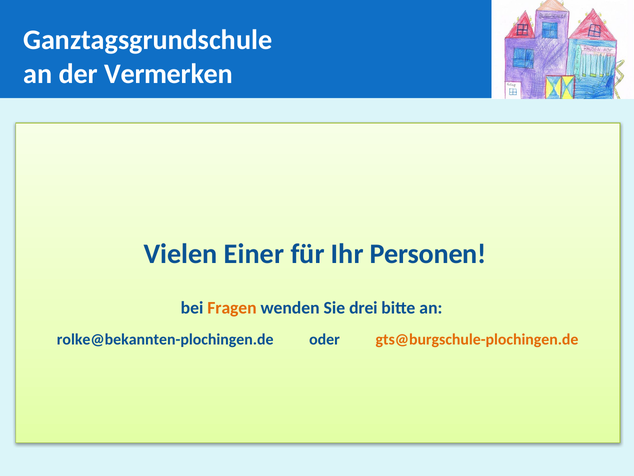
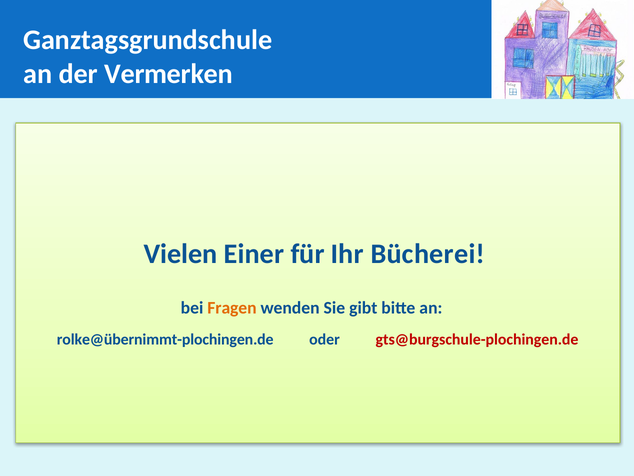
Personen: Personen -> Bücherei
drei: drei -> gibt
rolke@bekannten-plochingen.de: rolke@bekannten-plochingen.de -> rolke@übernimmt-plochingen.de
gts@burgschule-plochingen.de colour: orange -> red
